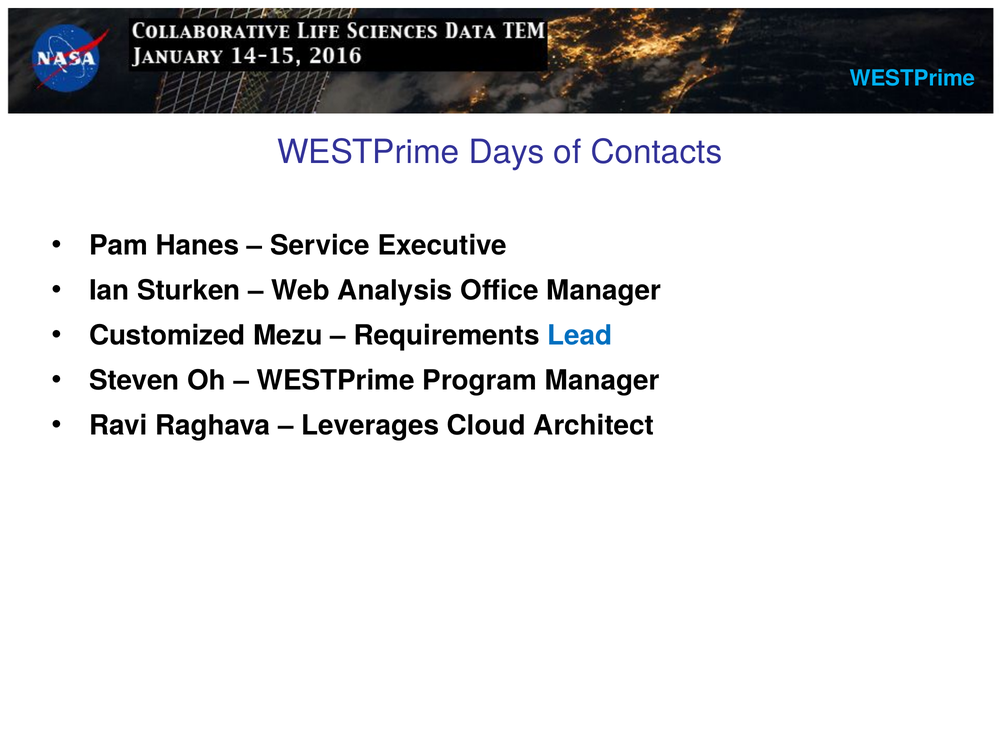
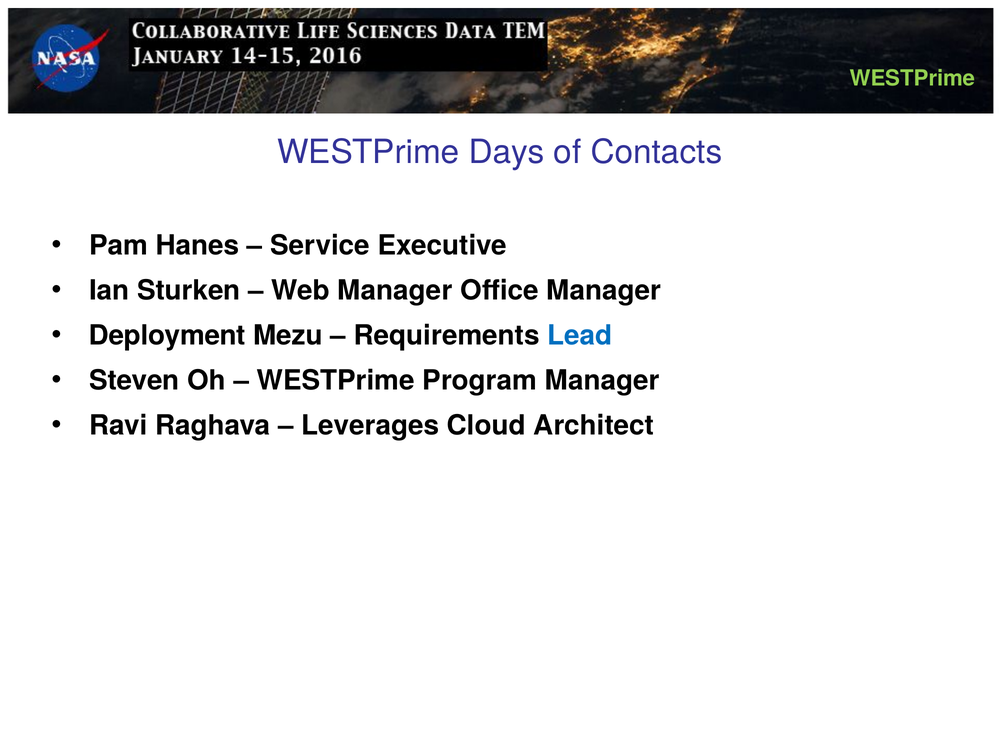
WESTPrime at (913, 78) colour: light blue -> light green
Web Analysis: Analysis -> Manager
Customized: Customized -> Deployment
